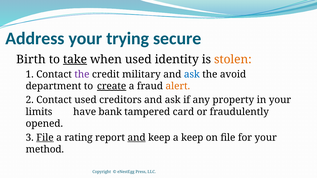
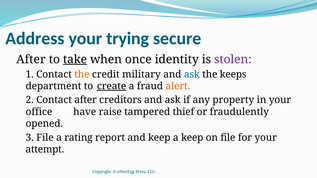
Birth at (31, 59): Birth -> After
when used: used -> once
stolen colour: orange -> purple
the at (82, 74) colour: purple -> orange
avoid: avoid -> keeps
Contact used: used -> after
limits: limits -> office
bank: bank -> raise
card: card -> thief
File at (45, 138) underline: present -> none
and at (137, 138) underline: present -> none
method: method -> attempt
